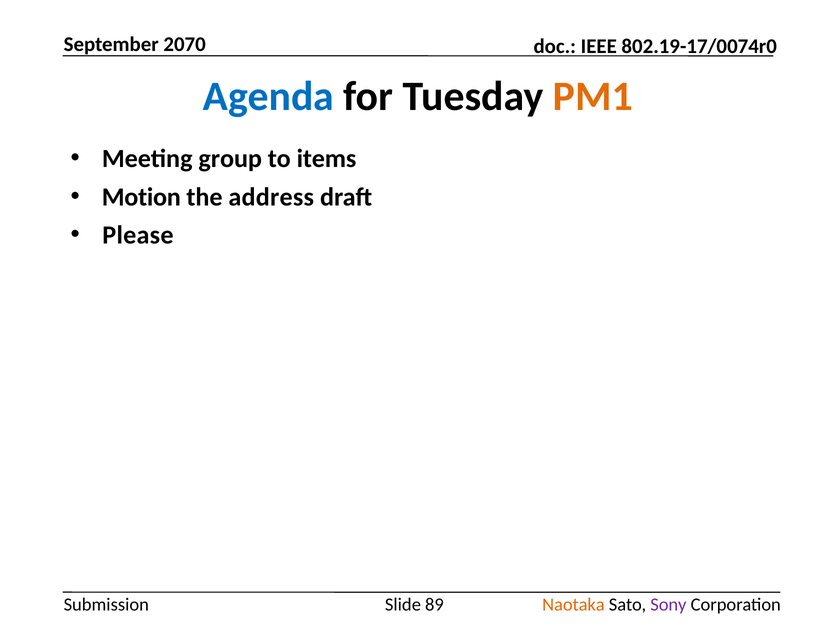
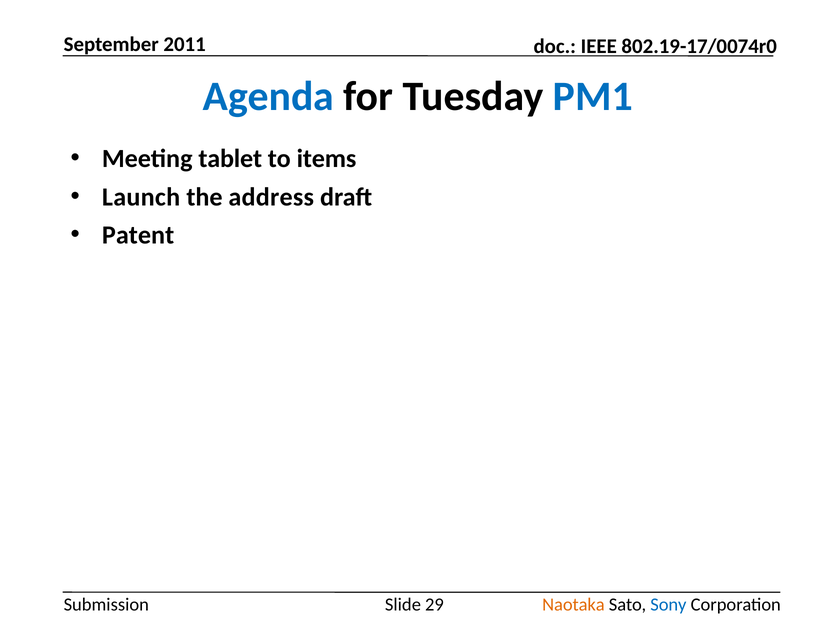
2070: 2070 -> 2011
PM1 colour: orange -> blue
group: group -> tablet
Motion: Motion -> Launch
Please: Please -> Patent
89: 89 -> 29
Sony colour: purple -> blue
